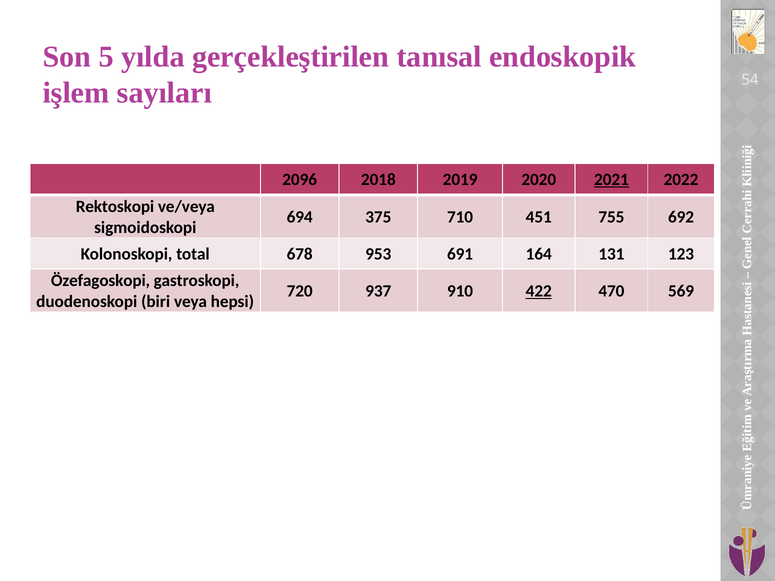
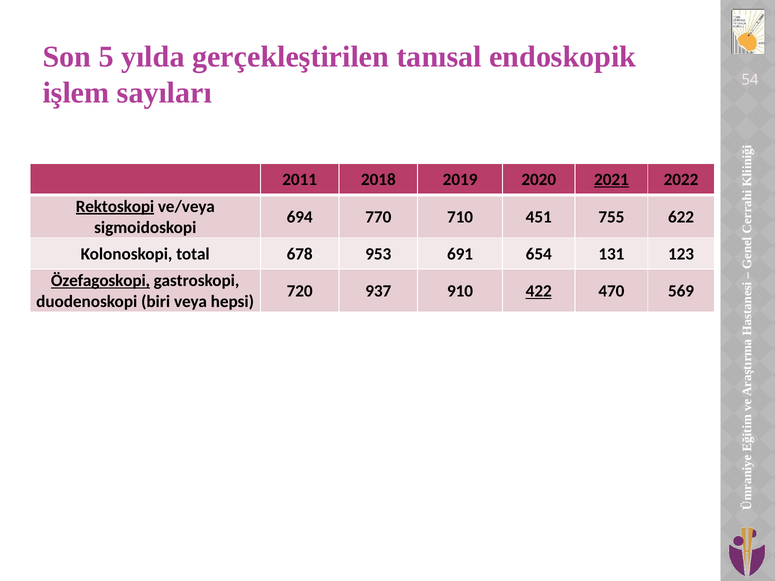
2096: 2096 -> 2011
Rektoskopi underline: none -> present
375: 375 -> 770
692: 692 -> 622
164: 164 -> 654
Özefagoskopi underline: none -> present
